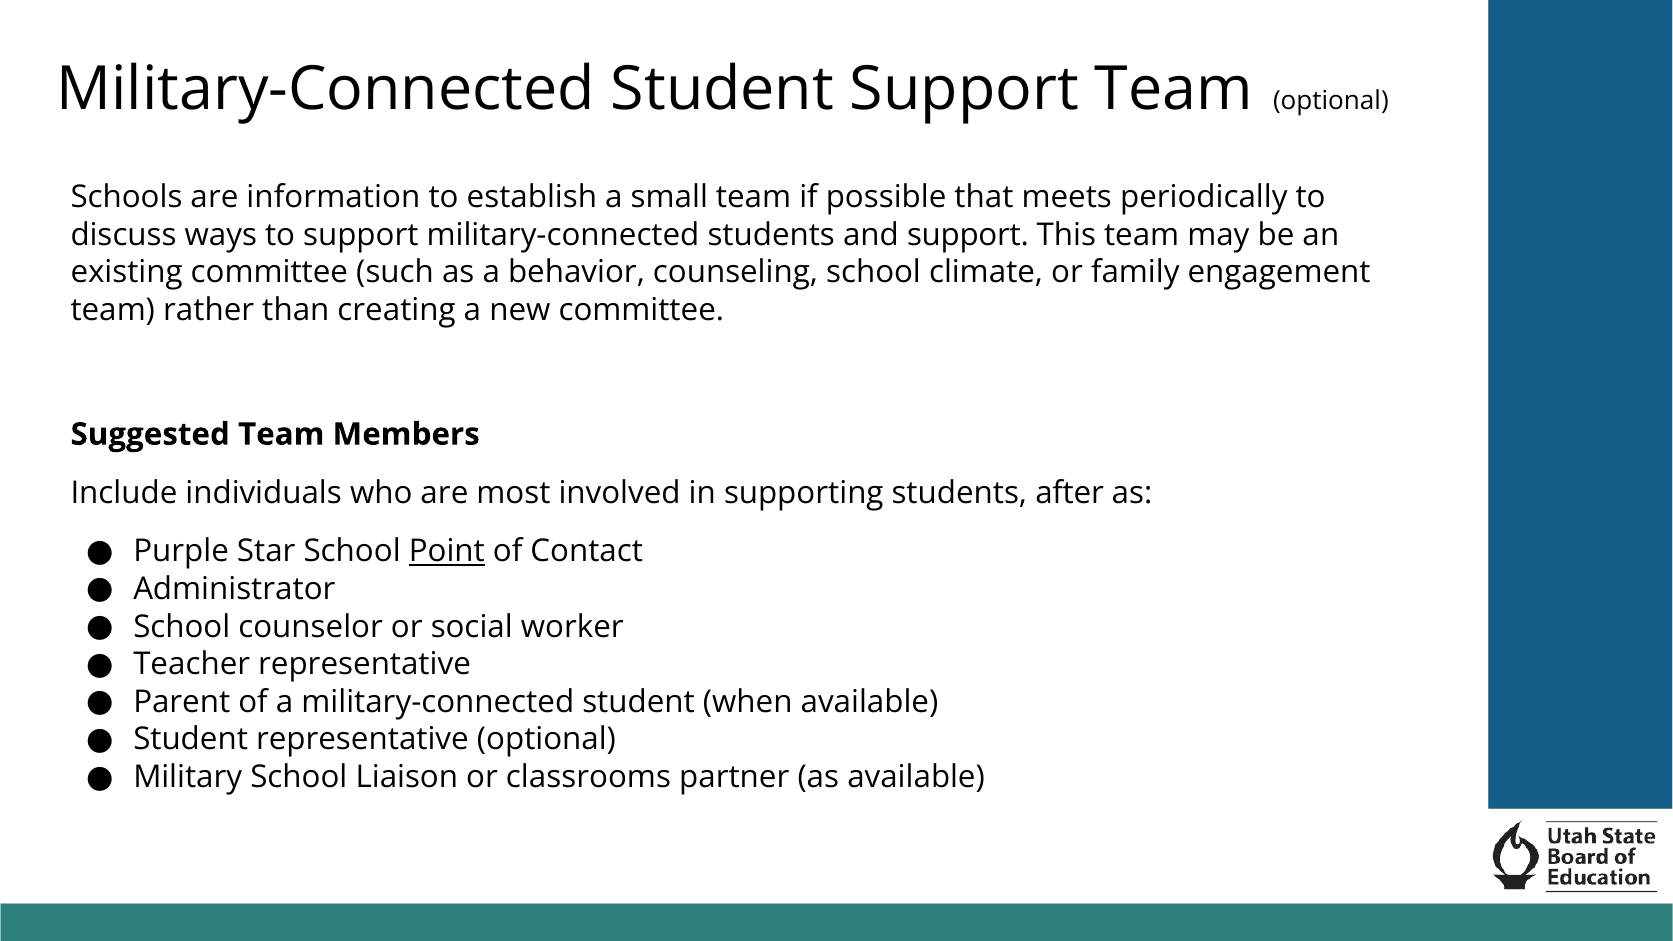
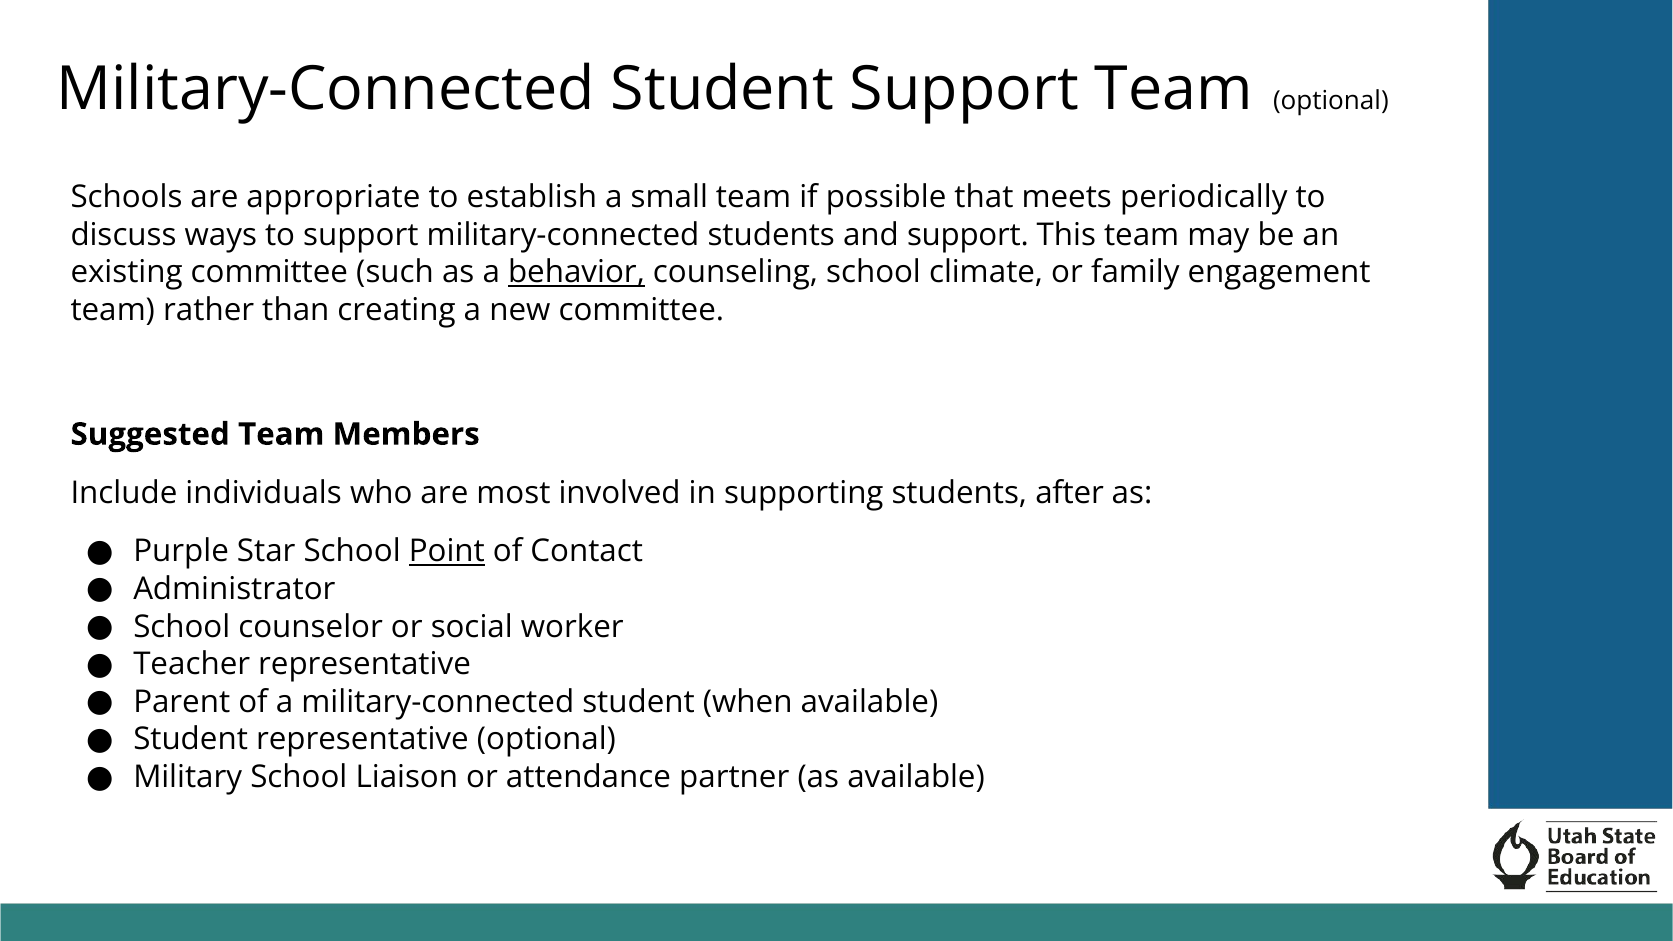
information: information -> appropriate
behavior underline: none -> present
classrooms: classrooms -> attendance
